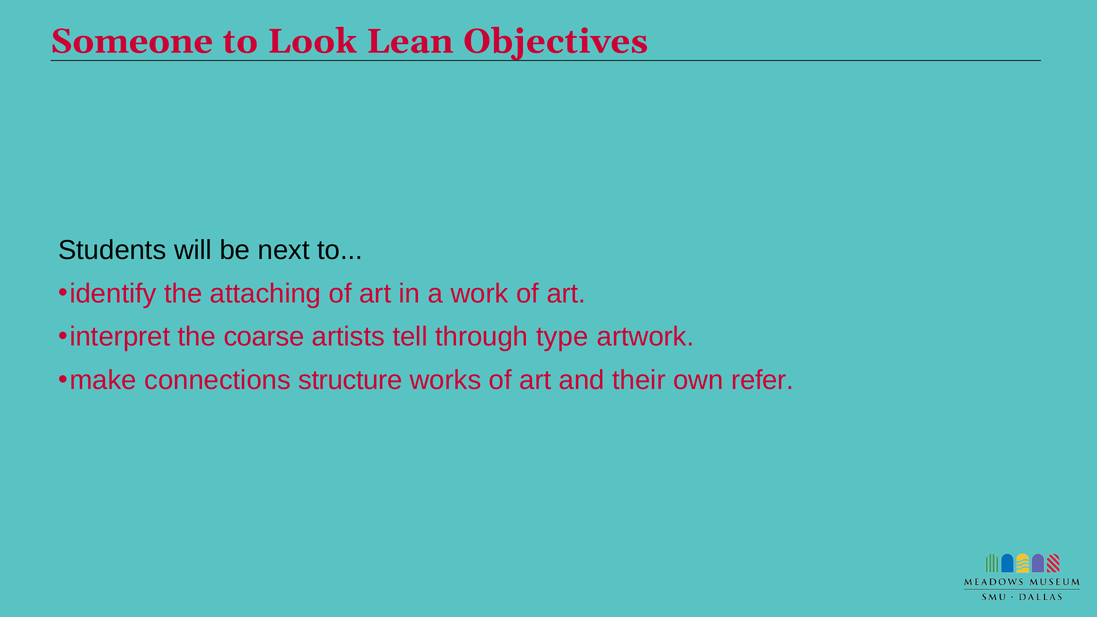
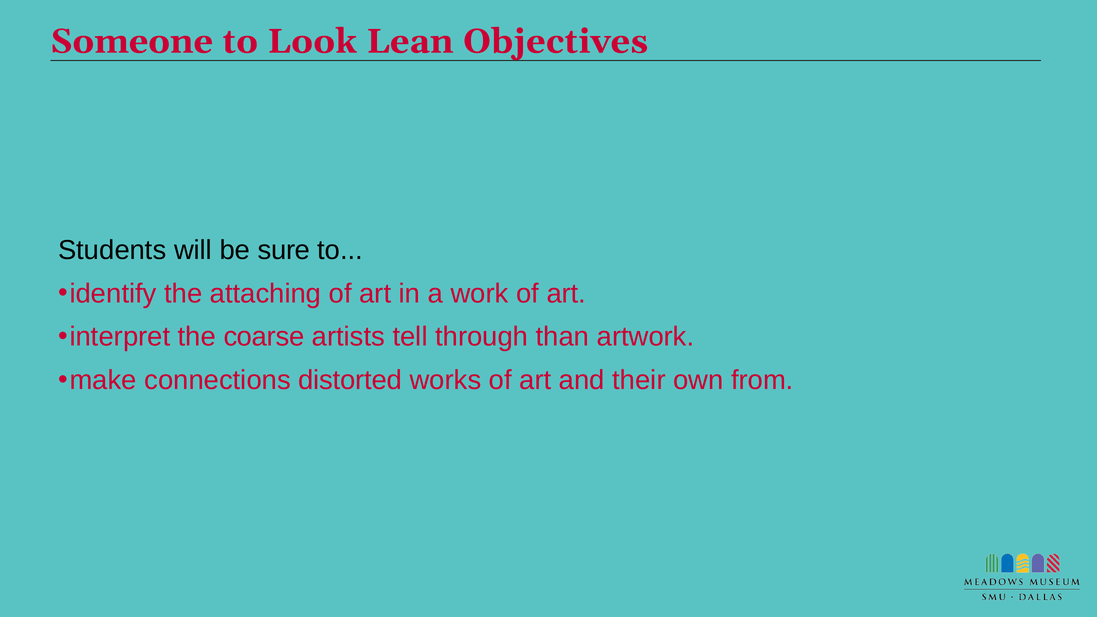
next: next -> sure
type: type -> than
structure: structure -> distorted
refer: refer -> from
